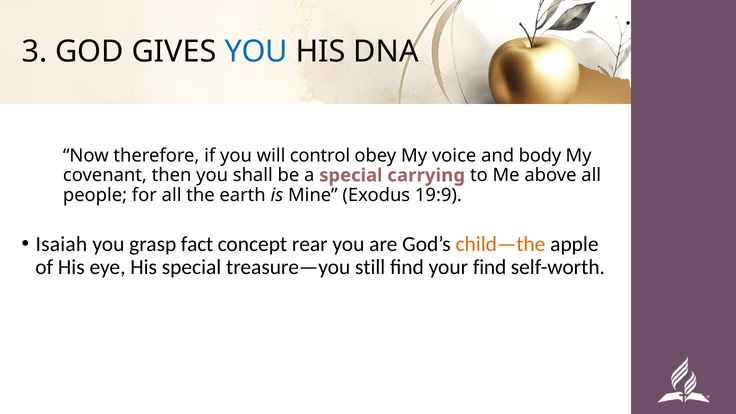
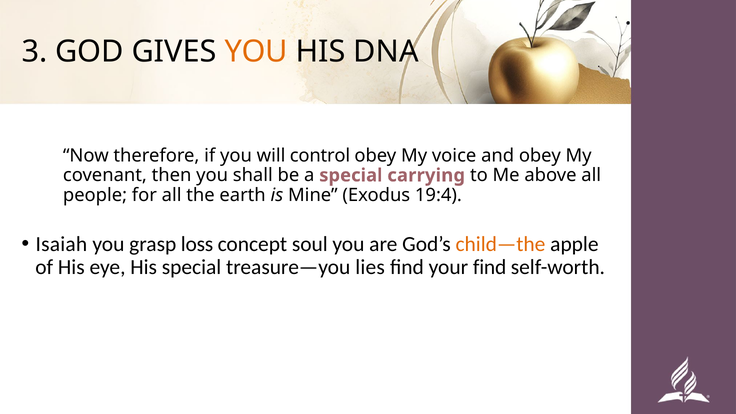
YOU at (256, 52) colour: blue -> orange
and body: body -> obey
19:9: 19:9 -> 19:4
fact: fact -> loss
rear: rear -> soul
still: still -> lies
